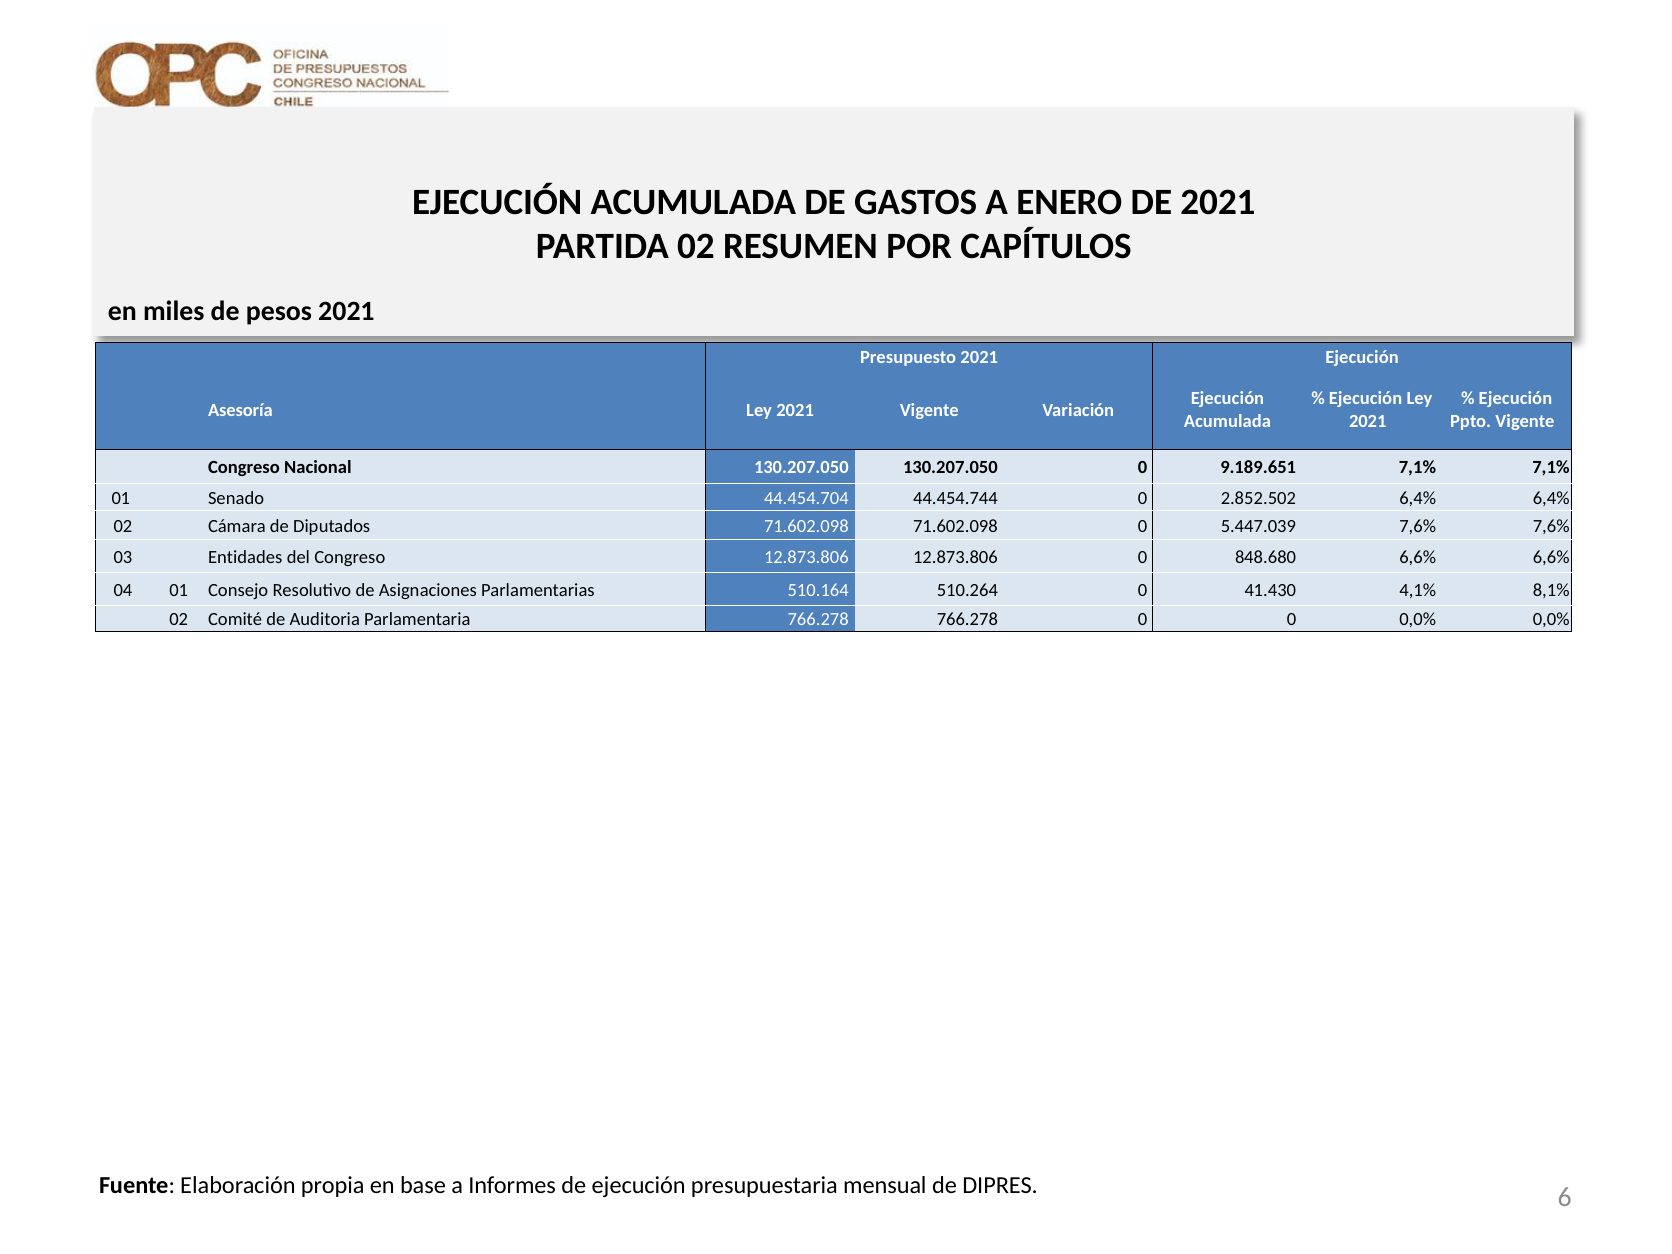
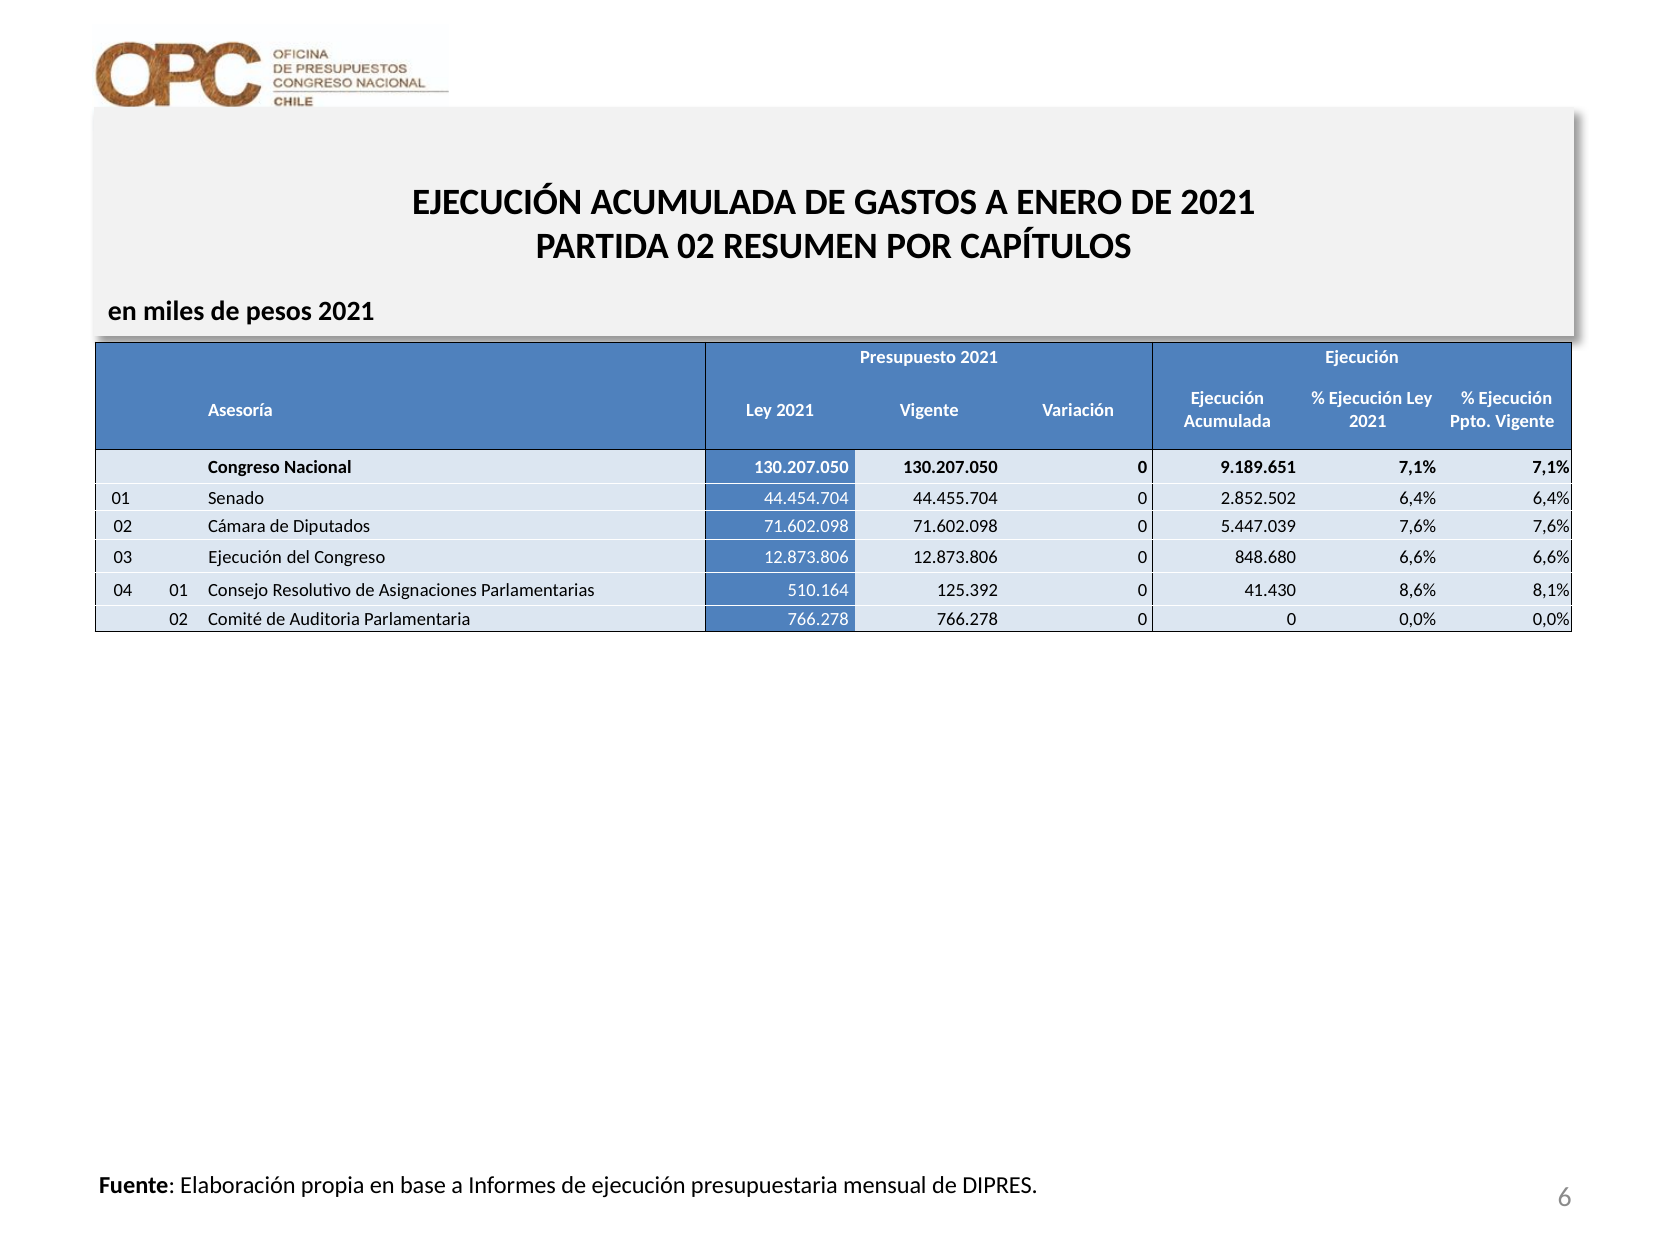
44.454.744: 44.454.744 -> 44.455.704
03 Entidades: Entidades -> Ejecución
510.264: 510.264 -> 125.392
4,1%: 4,1% -> 8,6%
